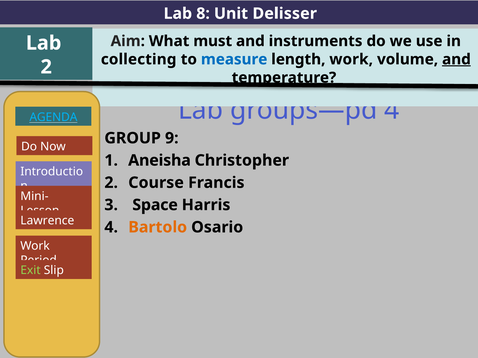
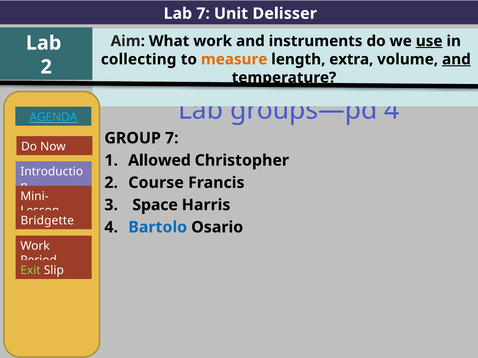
Lab 8: 8 -> 7
What must: must -> work
use underline: none -> present
measure colour: blue -> orange
length work: work -> extra
GROUP 9: 9 -> 7
Aneisha: Aneisha -> Allowed
Lawrence: Lawrence -> Bridgette
Bartolo colour: orange -> blue
